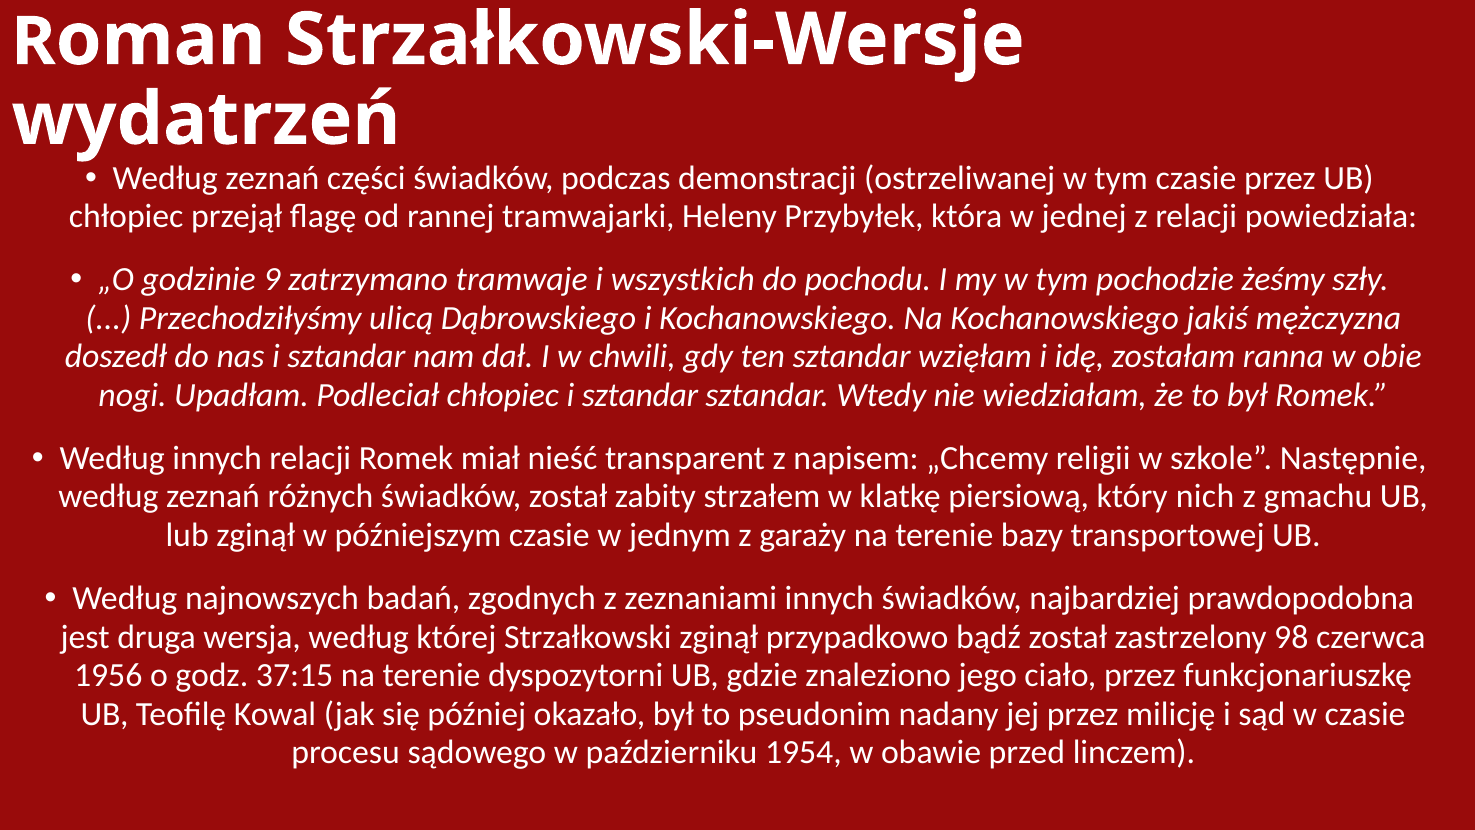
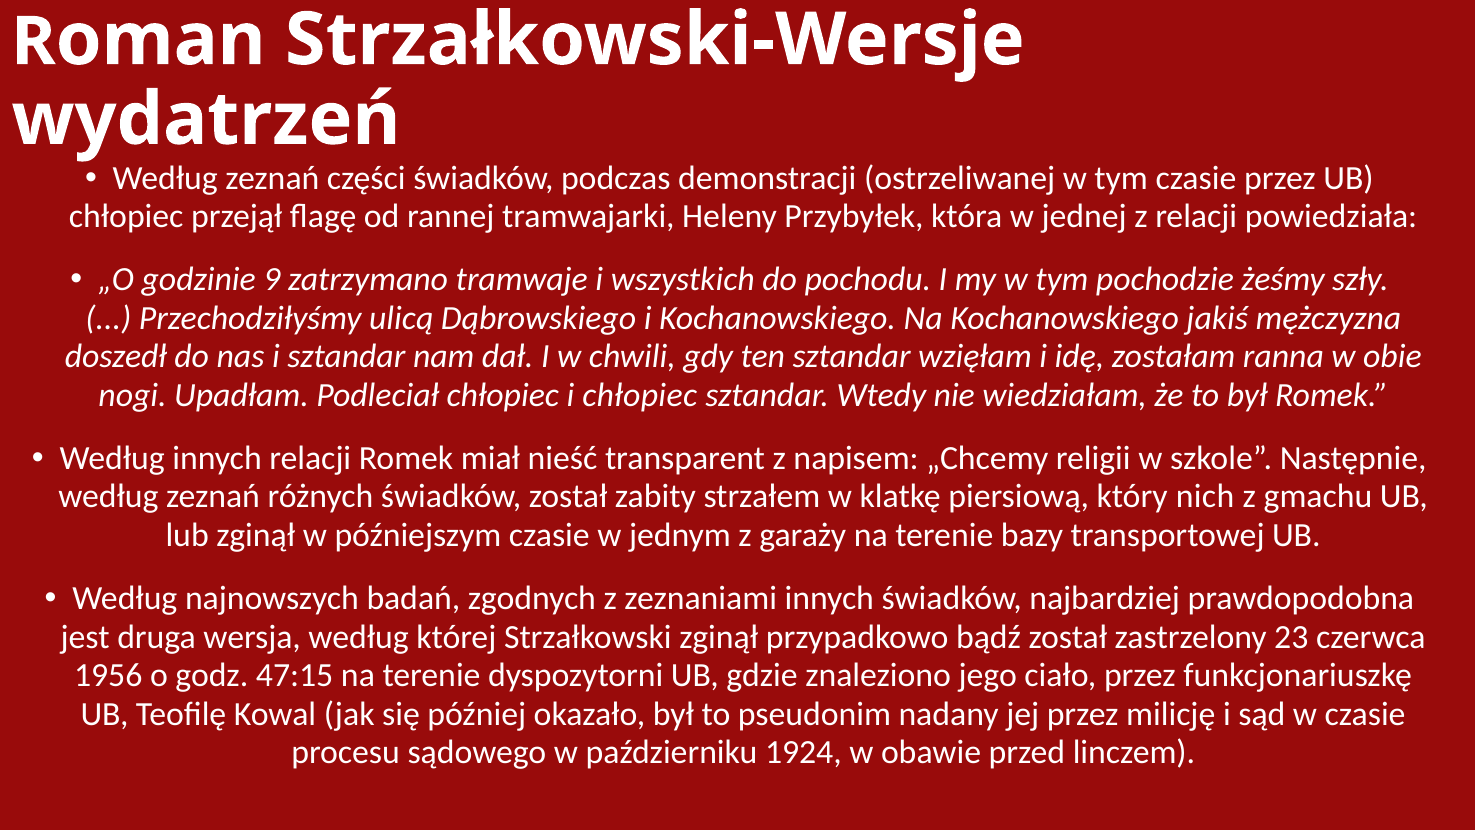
chłopiec i sztandar: sztandar -> chłopiec
98: 98 -> 23
37:15: 37:15 -> 47:15
1954: 1954 -> 1924
